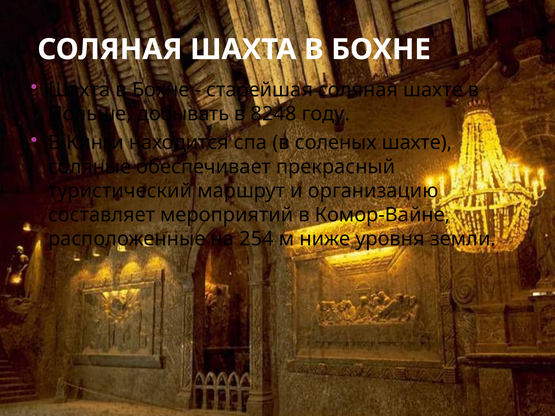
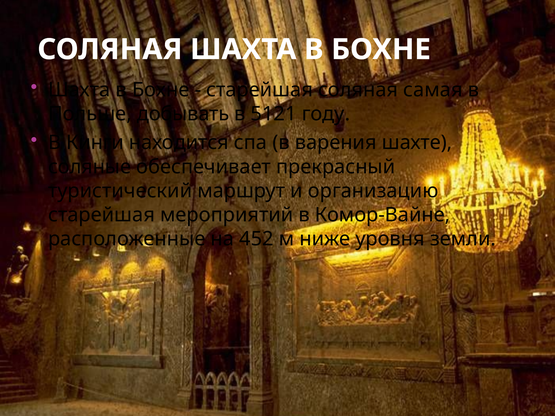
соляная шахте: шахте -> самая
8248: 8248 -> 5121
соленых: соленых -> варения
составляет at (102, 215): составляет -> старейшая
254: 254 -> 452
